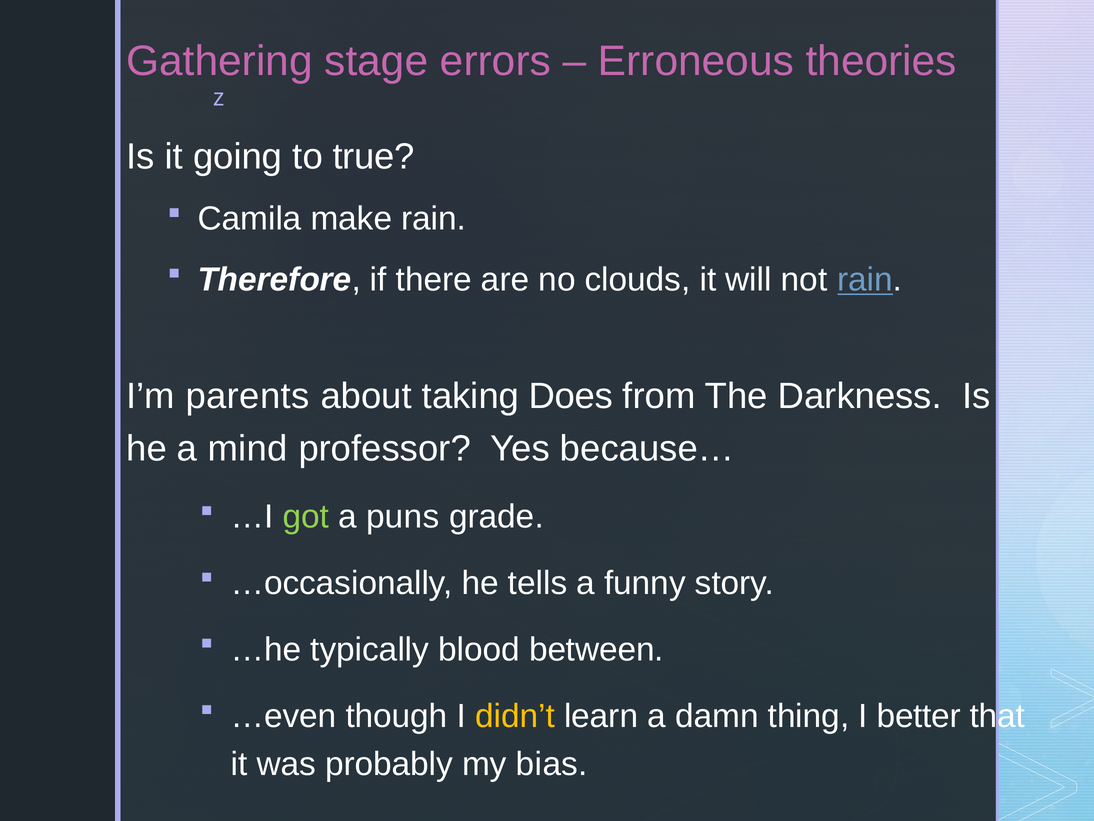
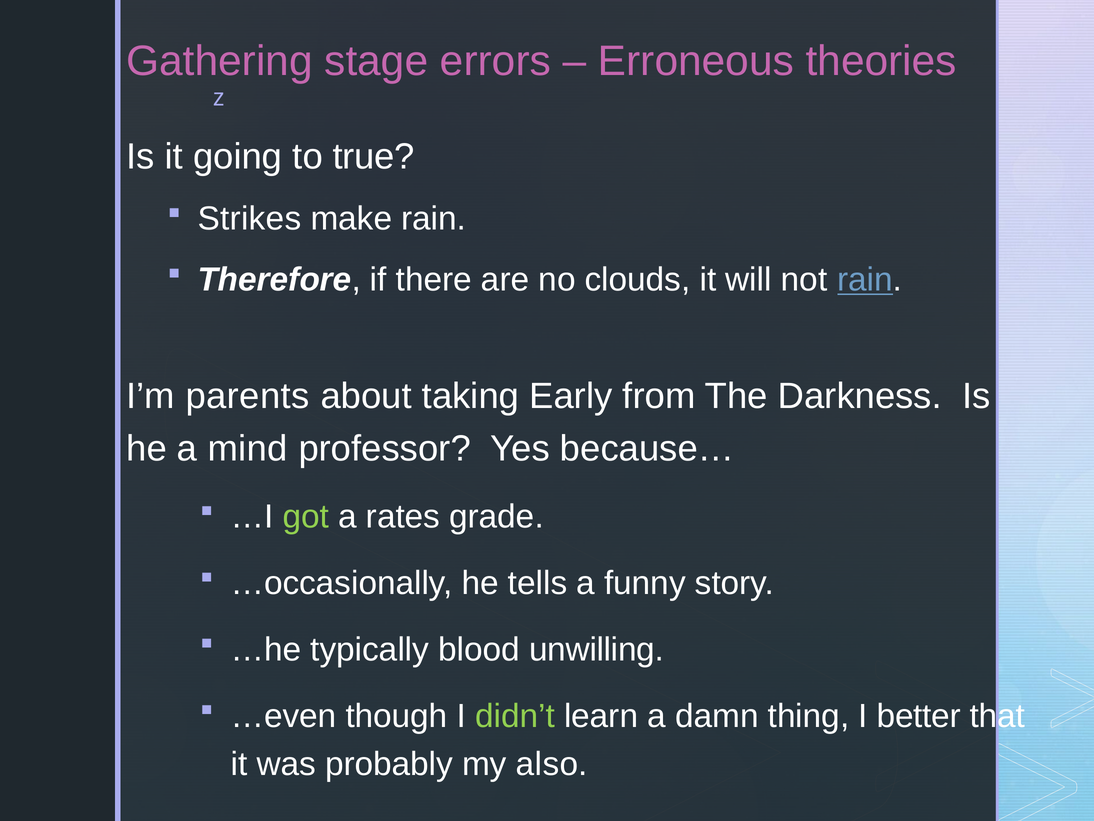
Camila: Camila -> Strikes
Does: Does -> Early
puns: puns -> rates
between: between -> unwilling
didn’t colour: yellow -> light green
bias: bias -> also
